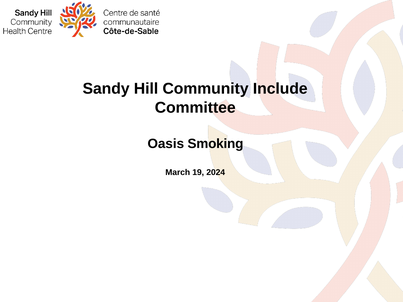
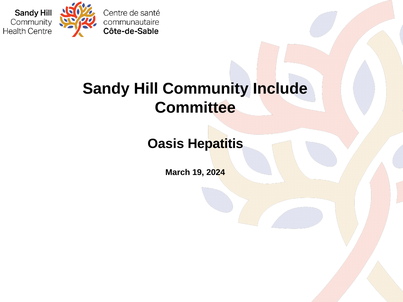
Smoking: Smoking -> Hepatitis
